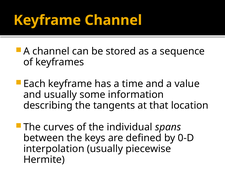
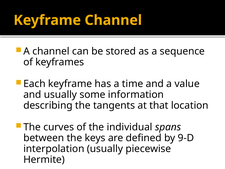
0-D: 0-D -> 9-D
